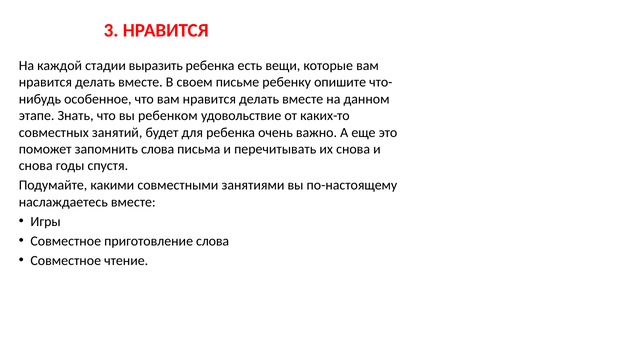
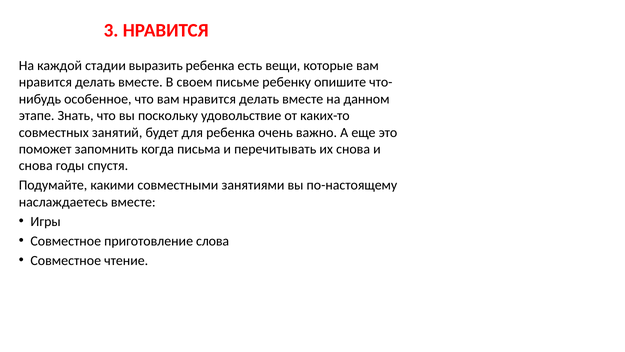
ребенком: ребенком -> поскольку
запомнить слова: слова -> когда
